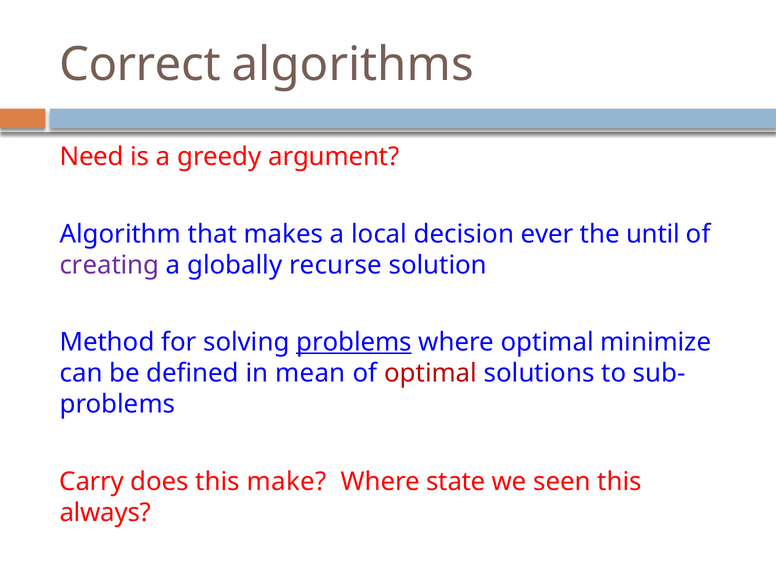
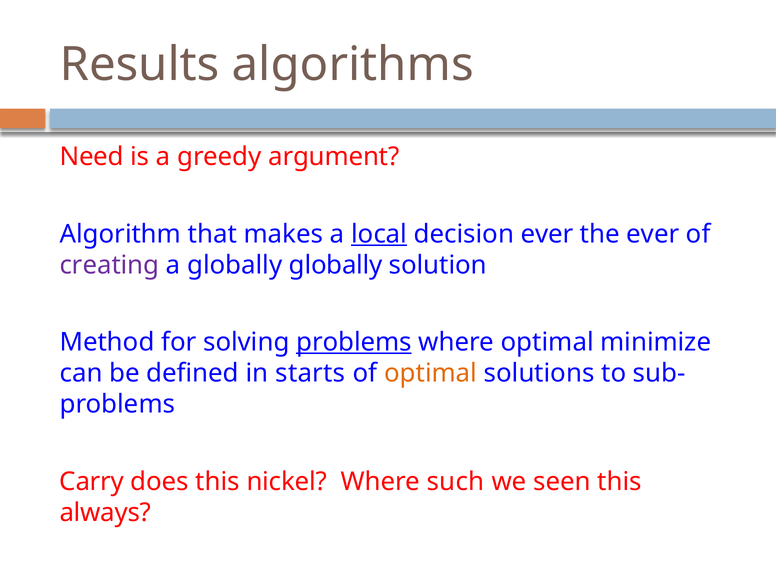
Correct: Correct -> Results
local underline: none -> present
the until: until -> ever
globally recurse: recurse -> globally
mean: mean -> starts
optimal at (431, 373) colour: red -> orange
make: make -> nickel
state: state -> such
